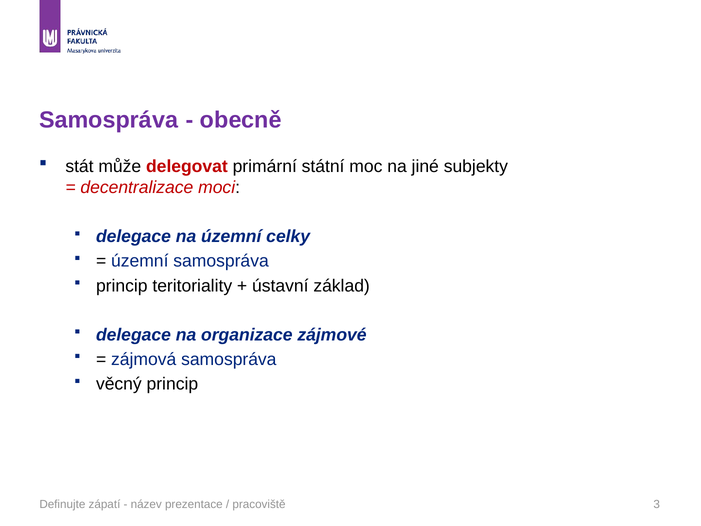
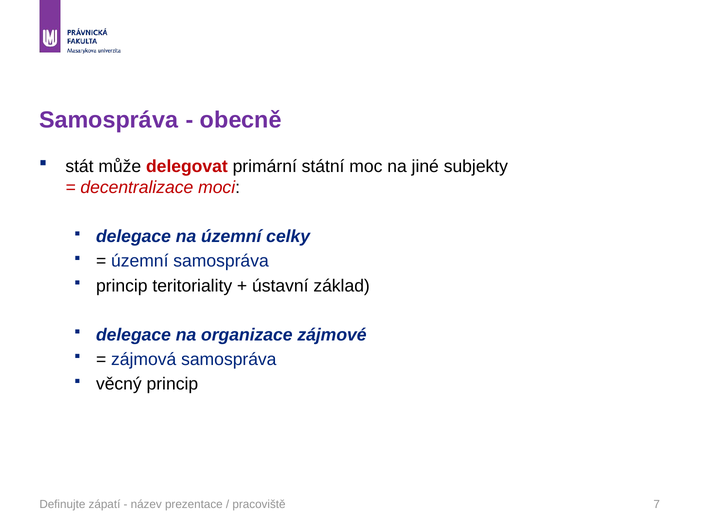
3: 3 -> 7
